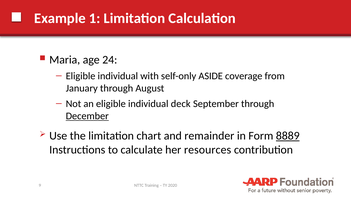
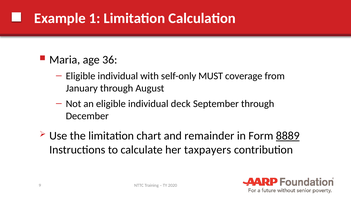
24: 24 -> 36
ASIDE: ASIDE -> MUST
December underline: present -> none
resources: resources -> taxpayers
